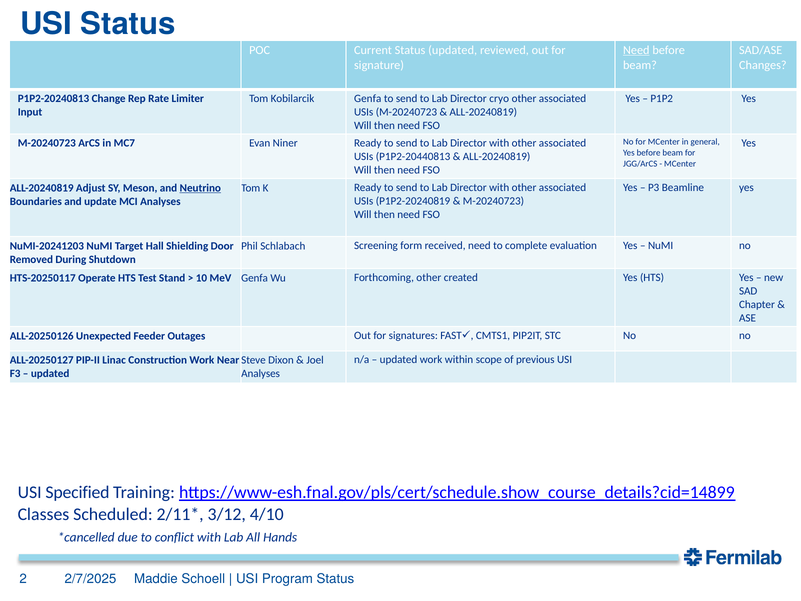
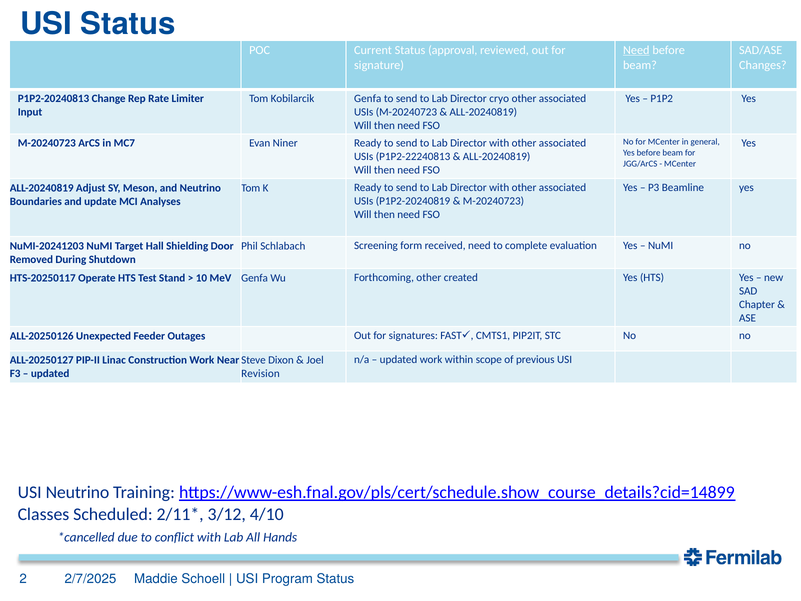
Status updated: updated -> approval
P1P2-20440813: P1P2-20440813 -> P1P2-22240813
Neutrino at (200, 188) underline: present -> none
Analyses at (261, 374): Analyses -> Revision
USI Specified: Specified -> Neutrino
